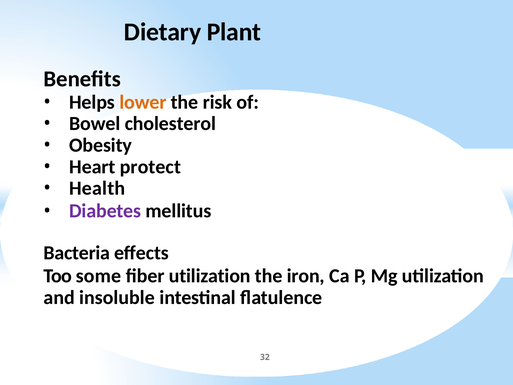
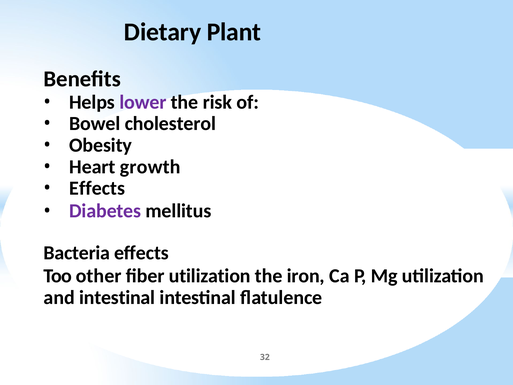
lower colour: orange -> purple
protect: protect -> growth
Health at (97, 188): Health -> Effects
some: some -> other
and insoluble: insoluble -> intestinal
